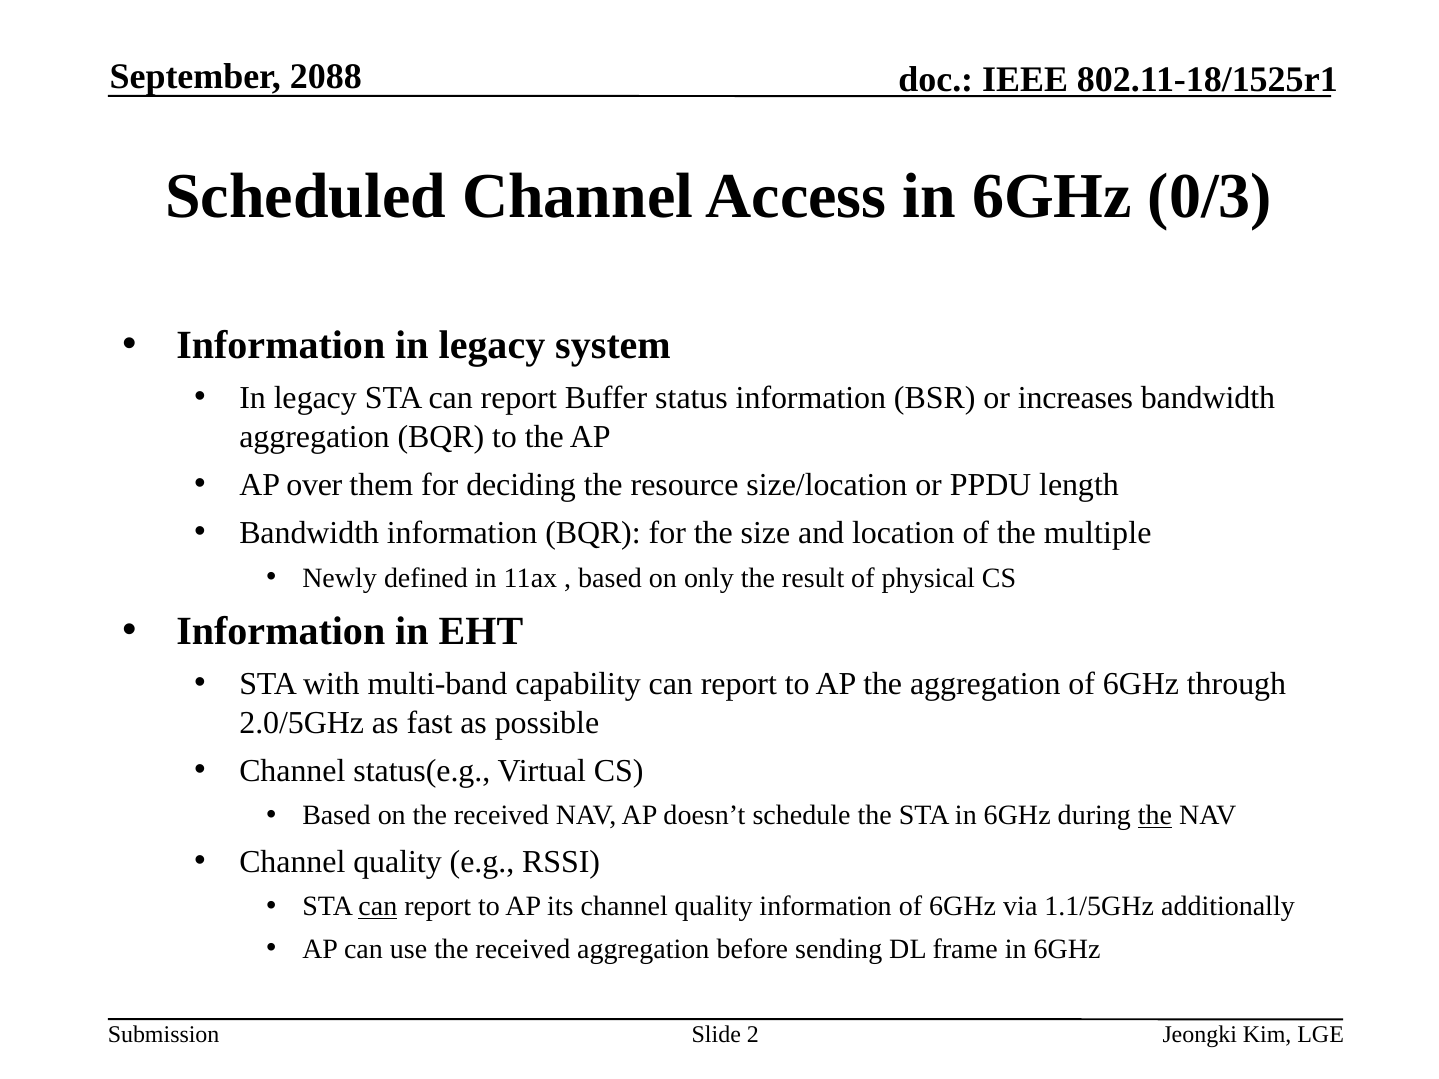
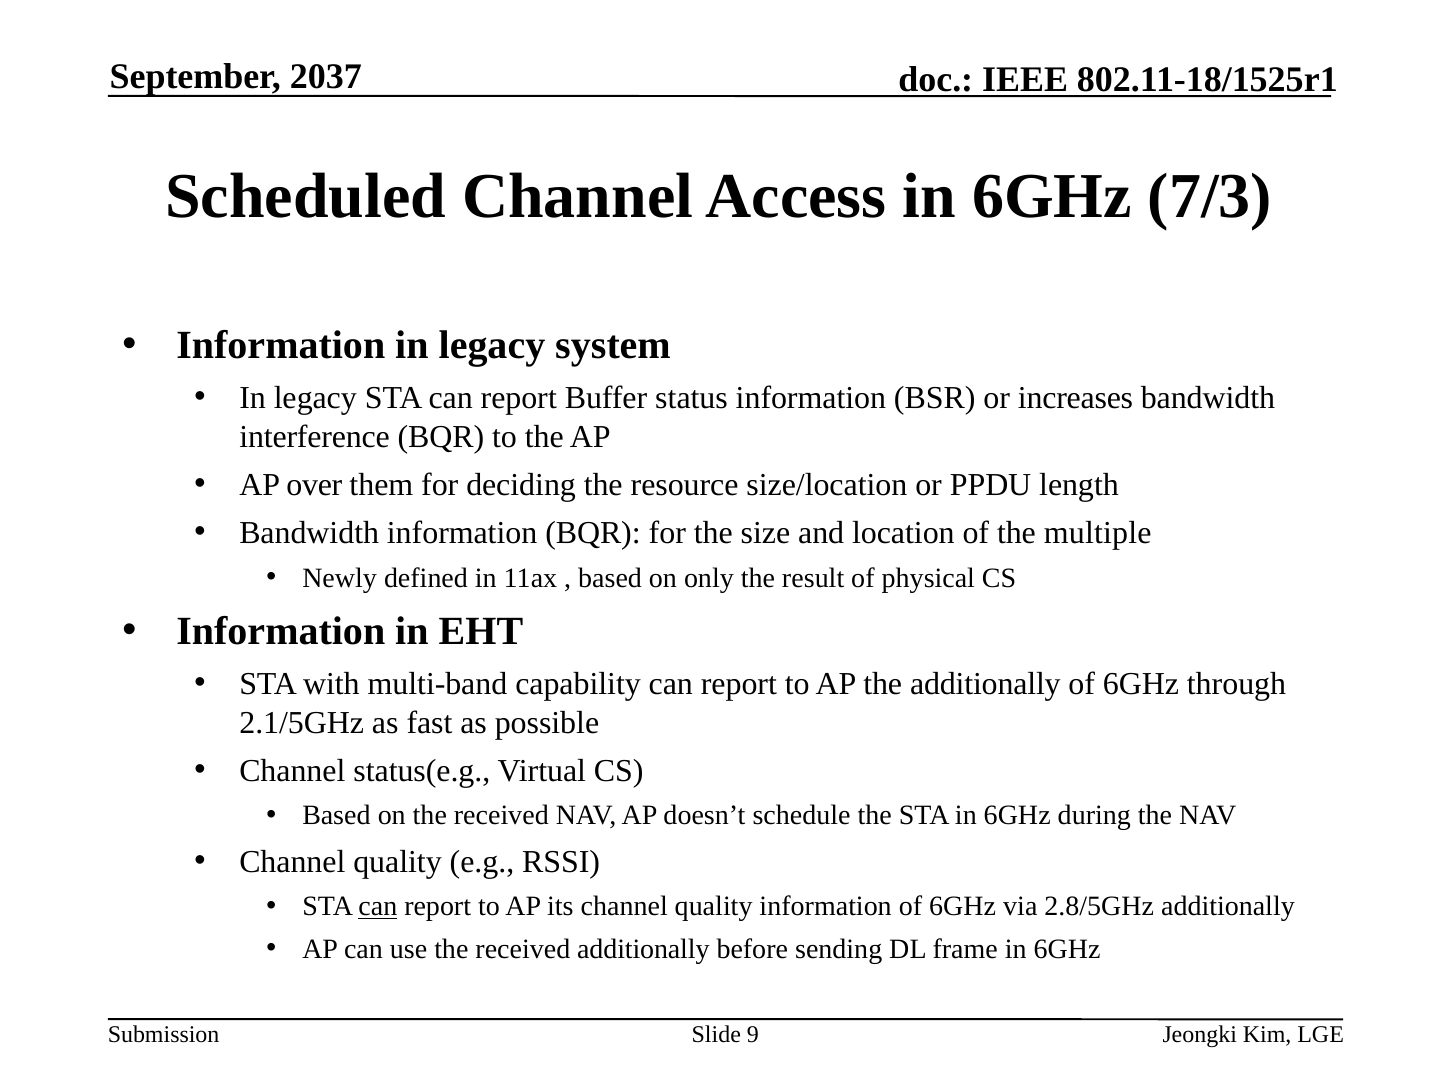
2088: 2088 -> 2037
0/3: 0/3 -> 7/3
aggregation at (315, 437): aggregation -> interference
the aggregation: aggregation -> additionally
2.0/5GHz: 2.0/5GHz -> 2.1/5GHz
the at (1155, 816) underline: present -> none
1.1/5GHz: 1.1/5GHz -> 2.8/5GHz
received aggregation: aggregation -> additionally
2: 2 -> 9
